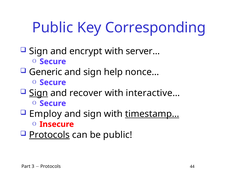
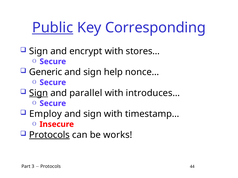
Public at (53, 28) underline: none -> present
server…: server… -> stores…
recover: recover -> parallel
interactive…: interactive… -> introduces…
timestamp… underline: present -> none
be public: public -> works
